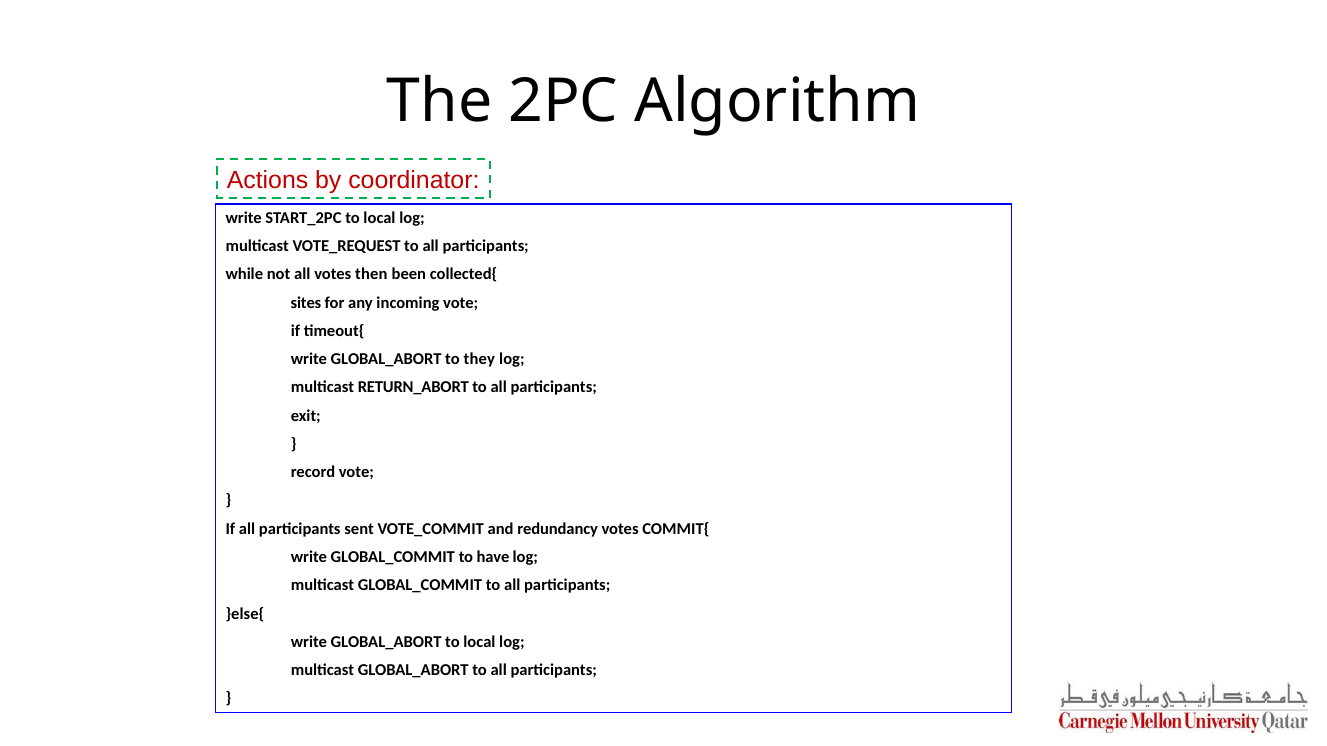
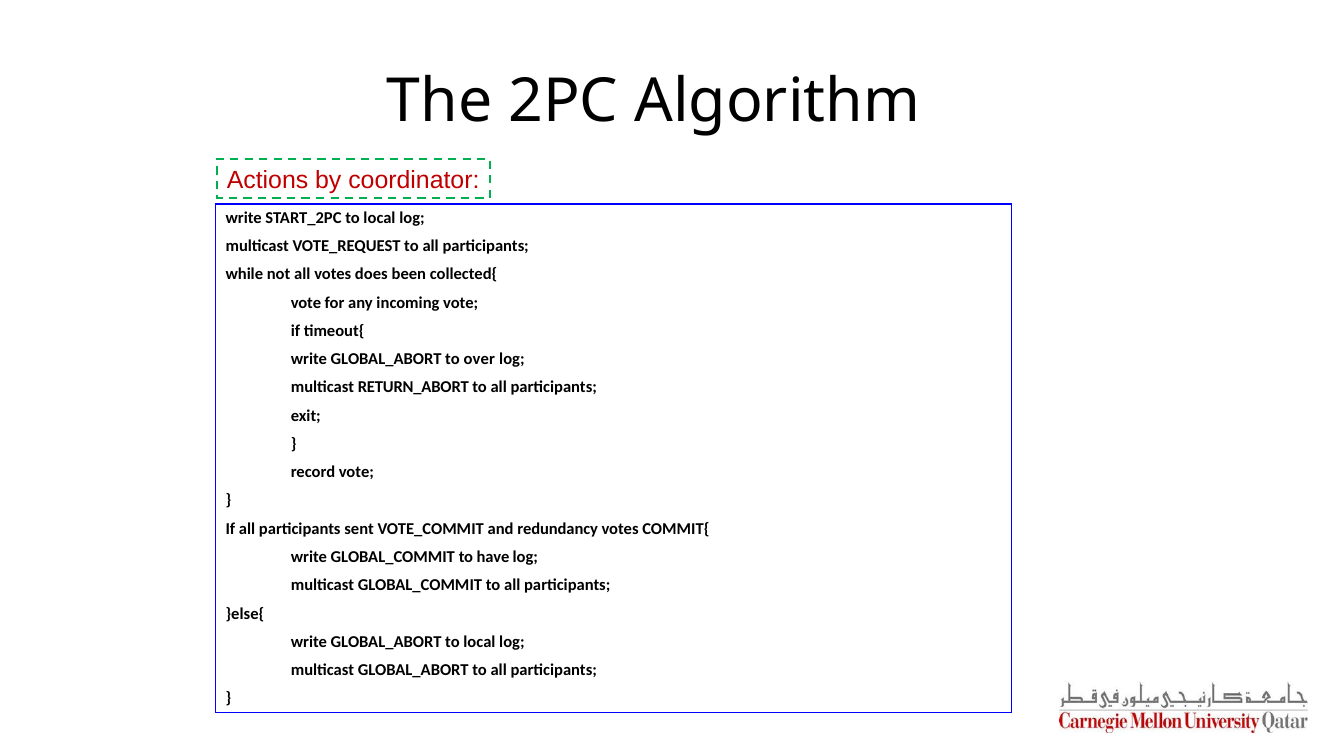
then: then -> does
sites at (306, 303): sites -> vote
they: they -> over
